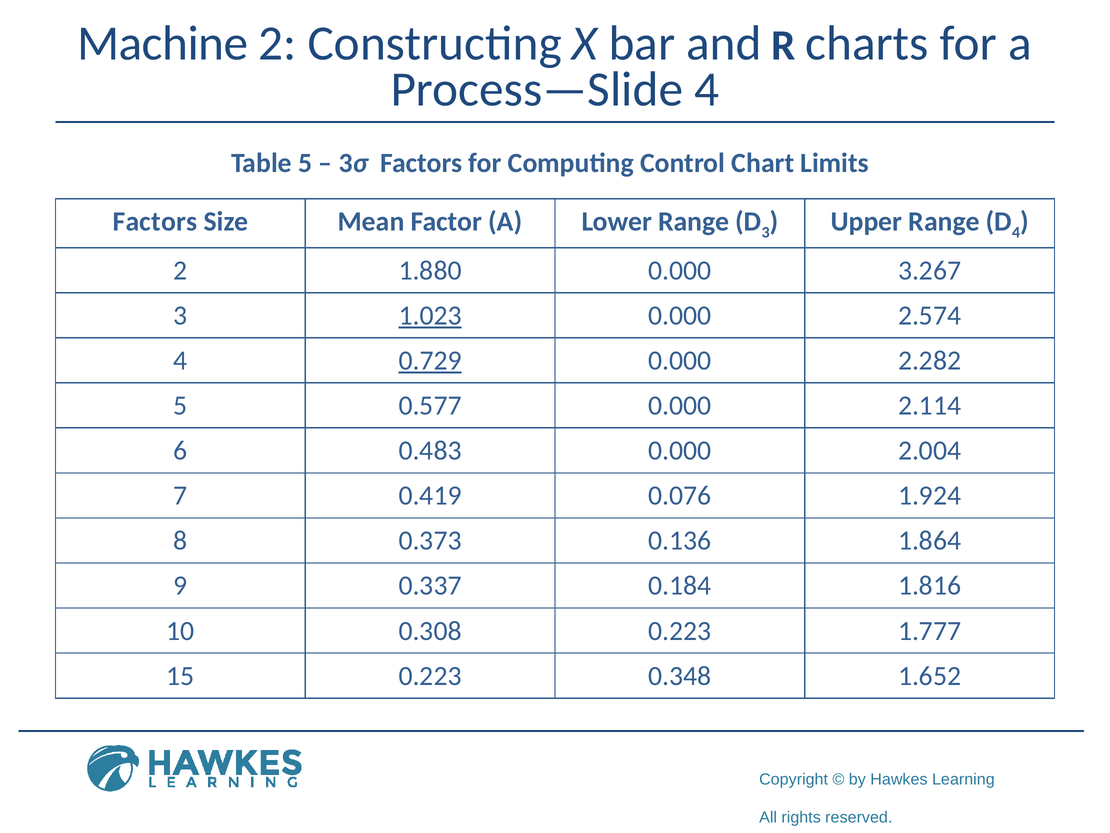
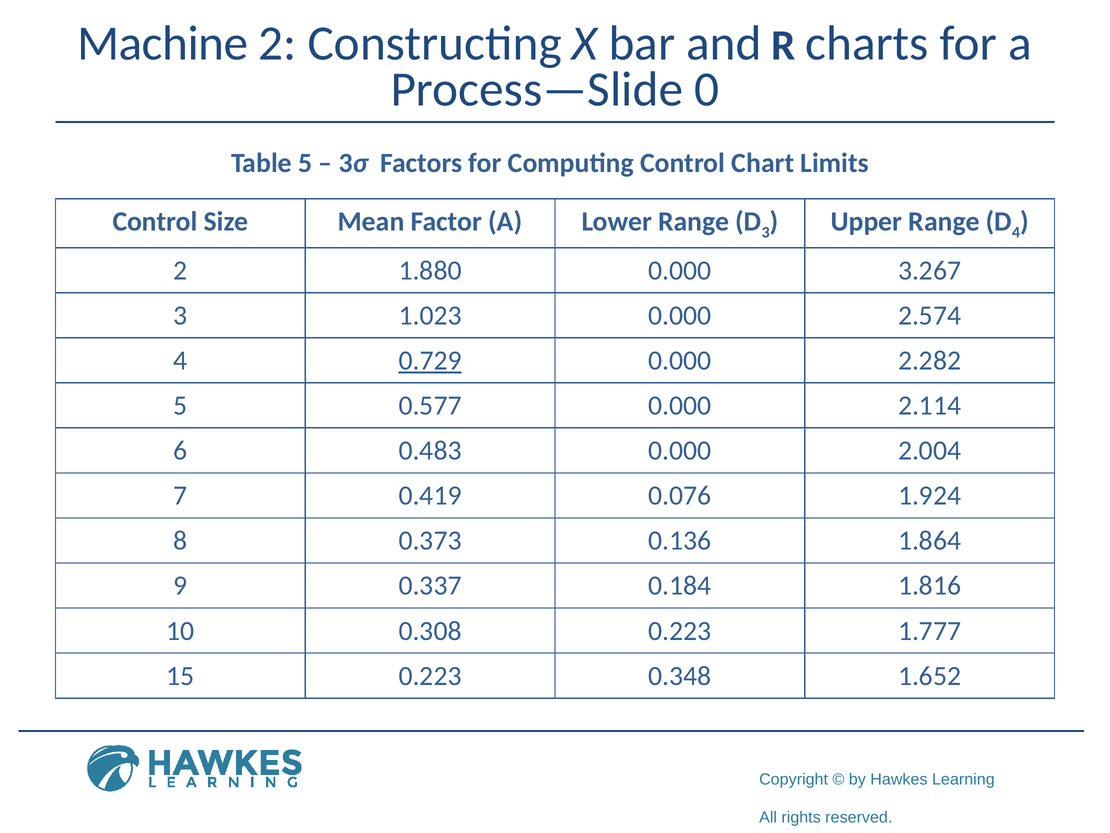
Process—Slide 4: 4 -> 0
Factors at (155, 221): Factors -> Control
1.023 underline: present -> none
